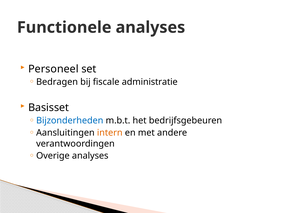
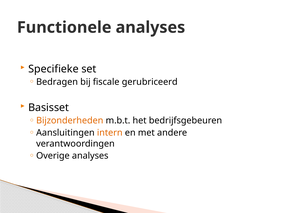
Personeel: Personeel -> Specifieke
administratie: administratie -> gerubriceerd
Bijzonderheden colour: blue -> orange
